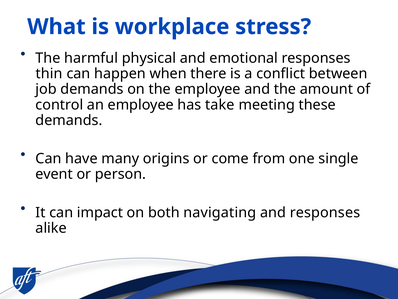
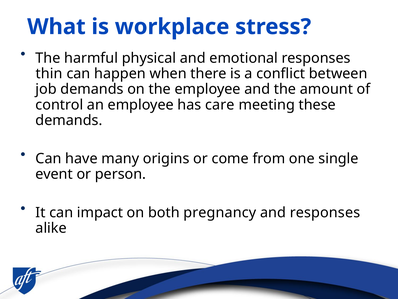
take: take -> care
navigating: navigating -> pregnancy
